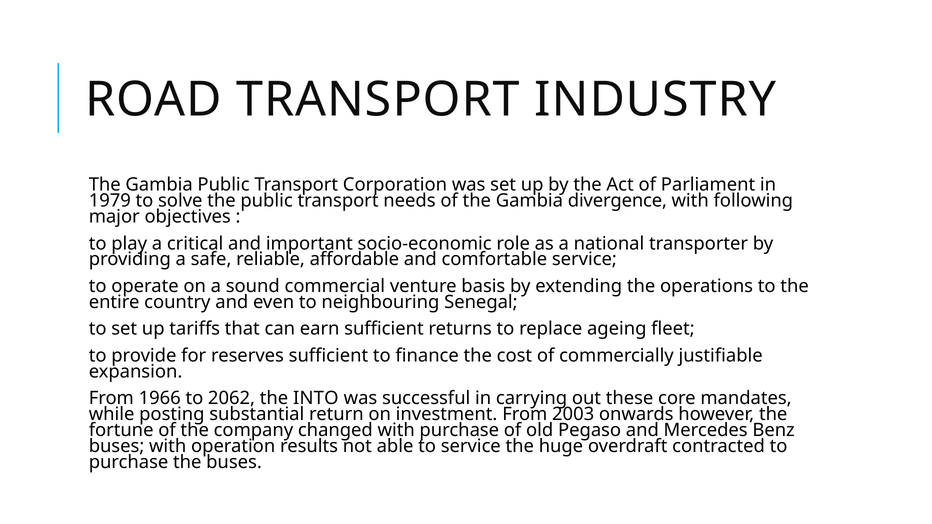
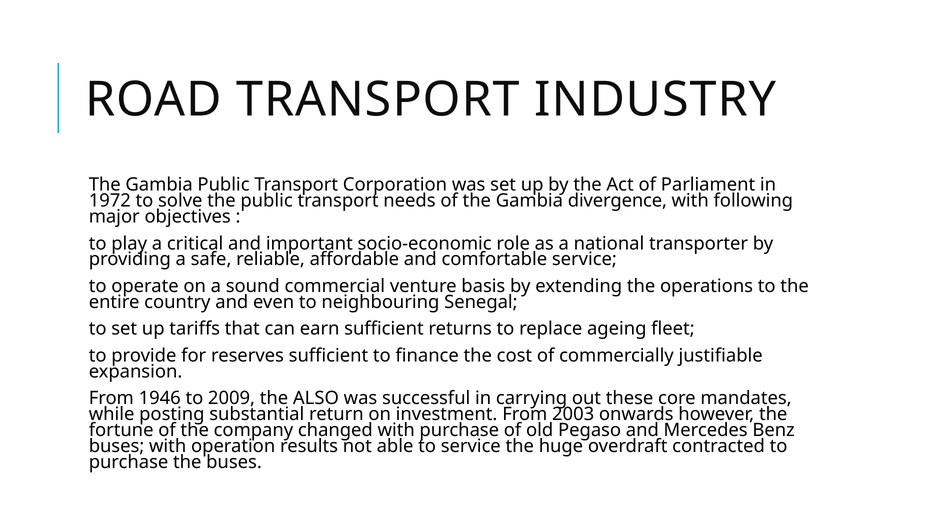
1979: 1979 -> 1972
1966: 1966 -> 1946
2062: 2062 -> 2009
INTO: INTO -> ALSO
